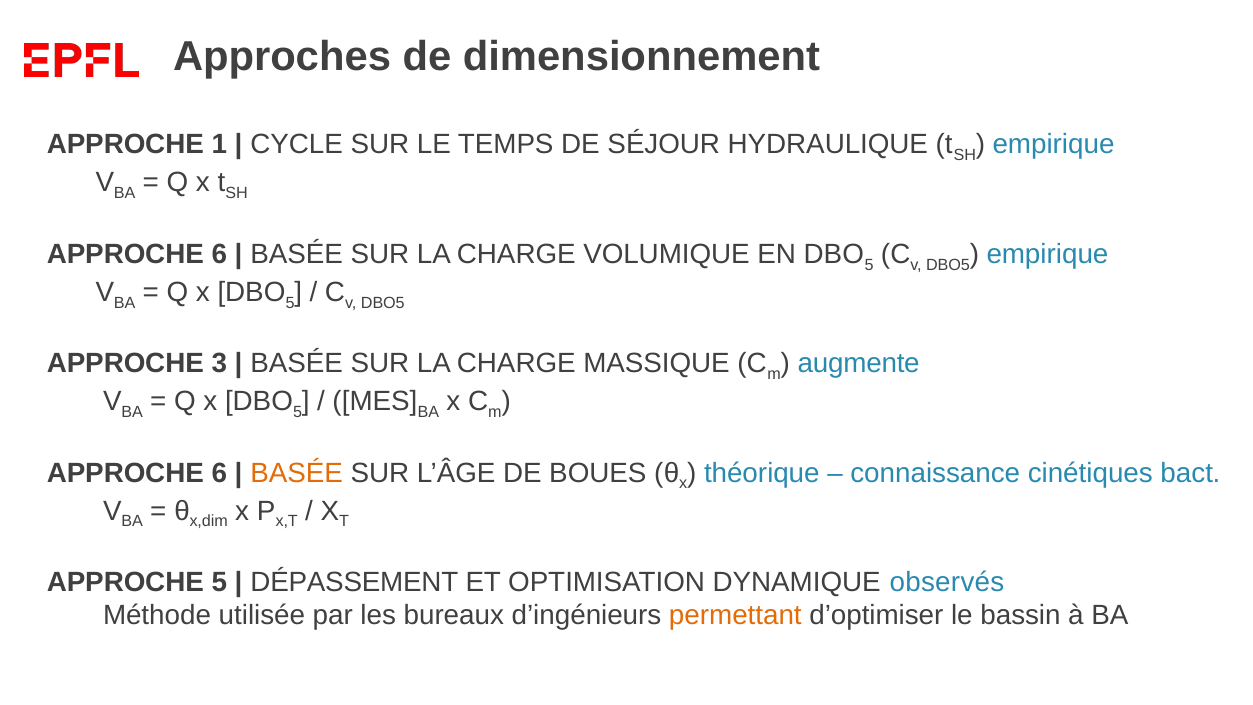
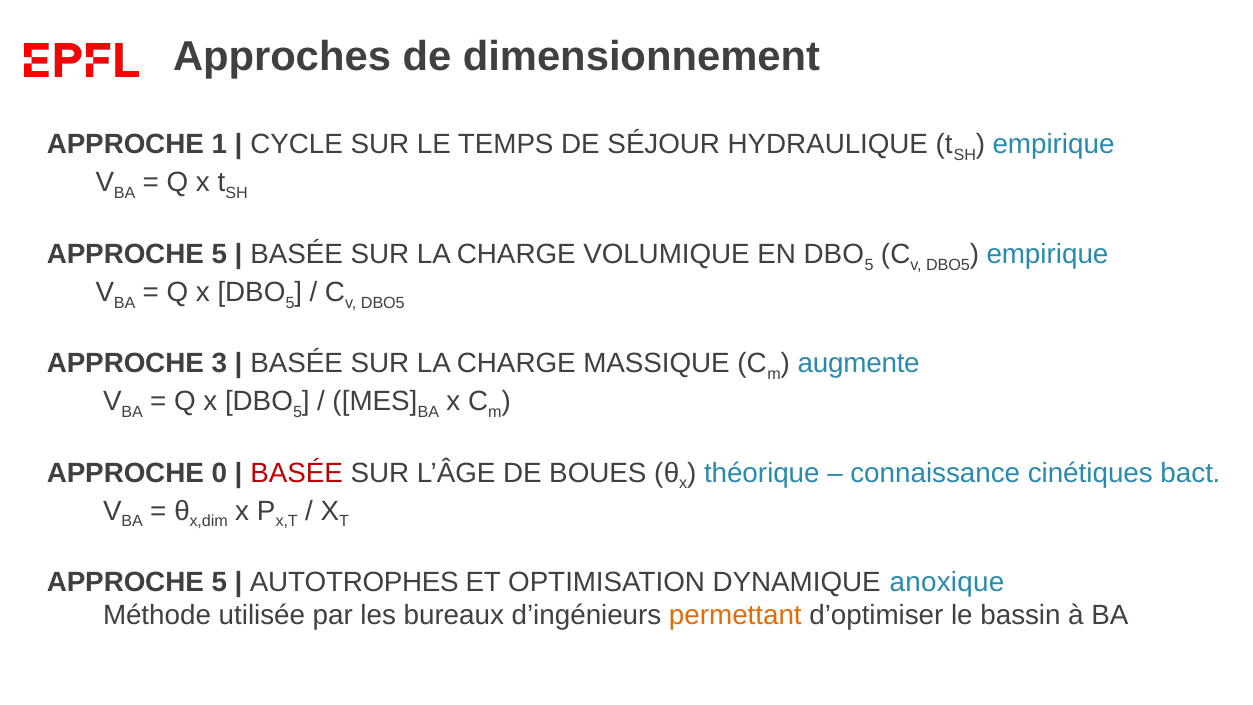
6 at (219, 254): 6 -> 5
6 at (219, 473): 6 -> 0
BASÉE at (297, 473) colour: orange -> red
DÉPASSEMENT: DÉPASSEMENT -> AUTOTROPHES
observés: observés -> anoxique
